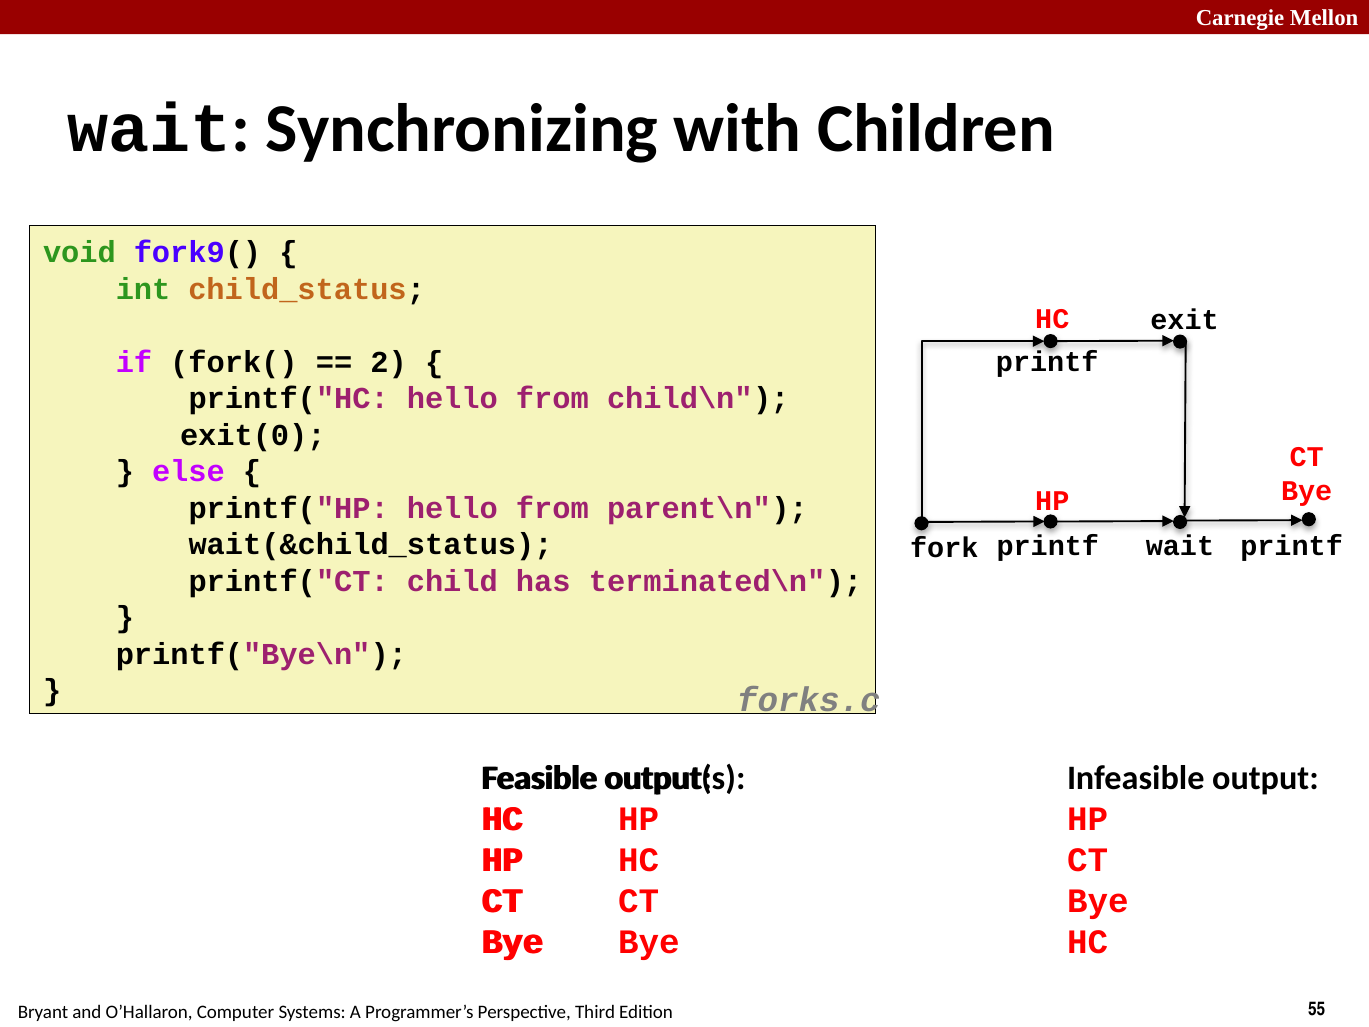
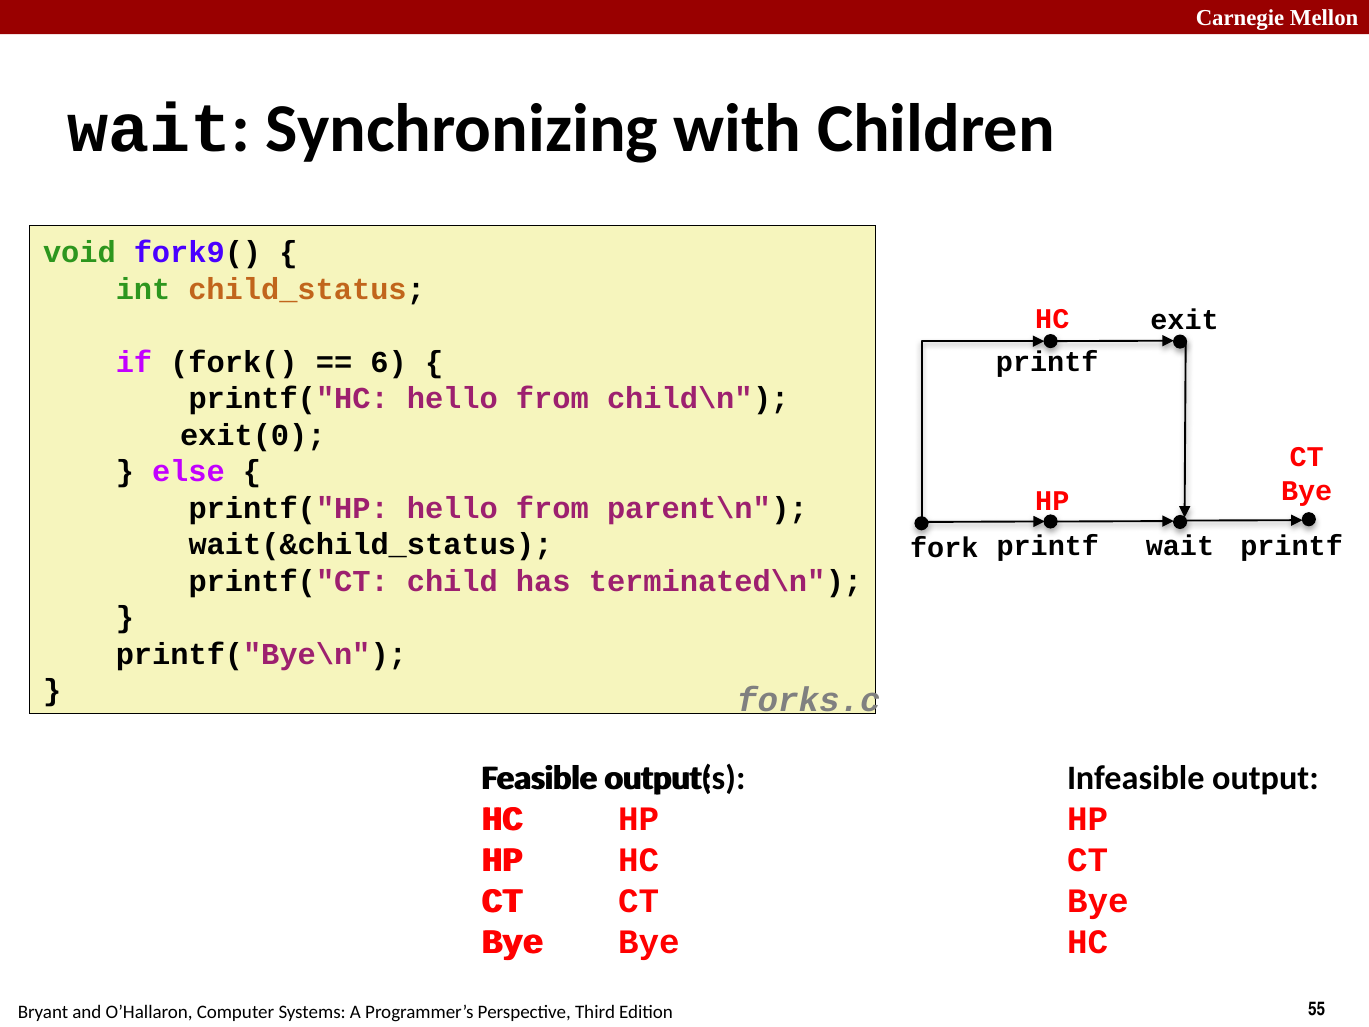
2: 2 -> 6
